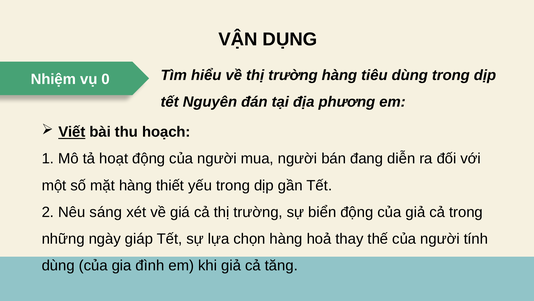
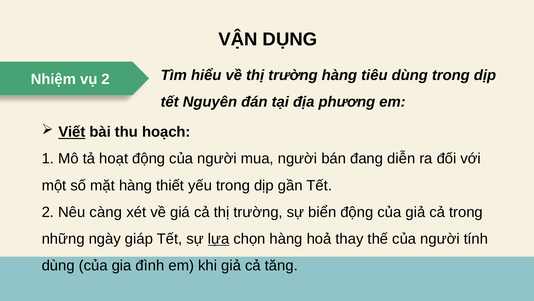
vụ 0: 0 -> 2
sáng: sáng -> càng
lựa underline: none -> present
